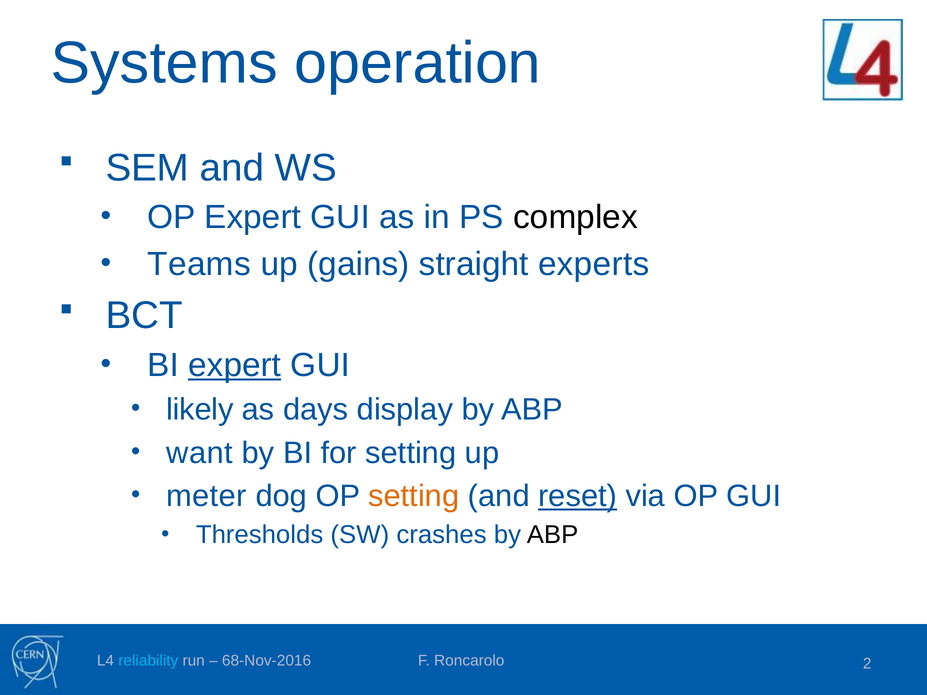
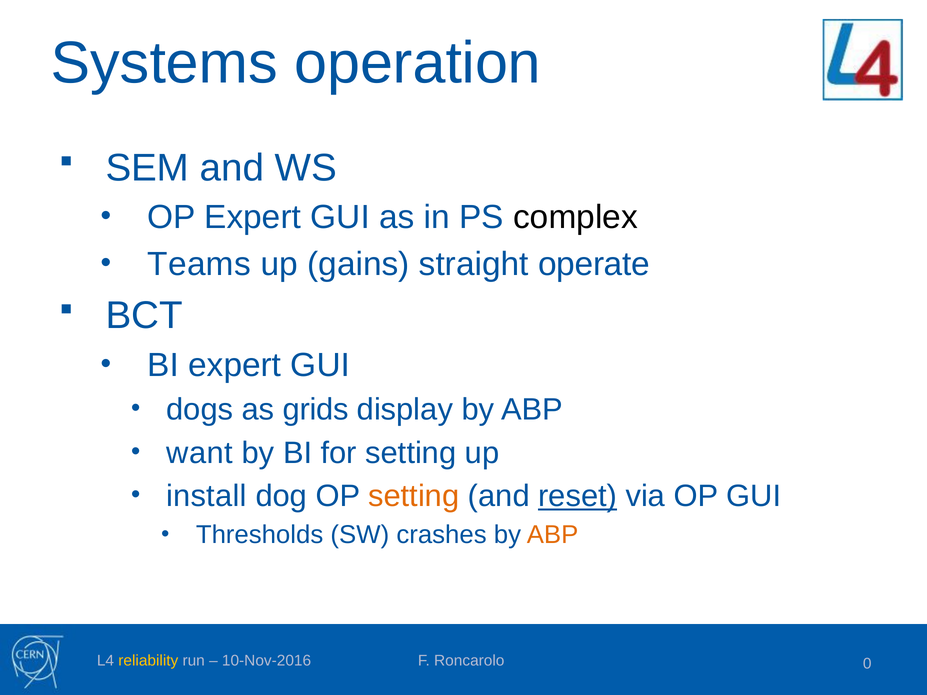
experts: experts -> operate
expert at (235, 365) underline: present -> none
likely: likely -> dogs
days: days -> grids
meter: meter -> install
ABP at (553, 535) colour: black -> orange
reliability colour: light blue -> yellow
68-Nov-2016: 68-Nov-2016 -> 10-Nov-2016
2: 2 -> 0
